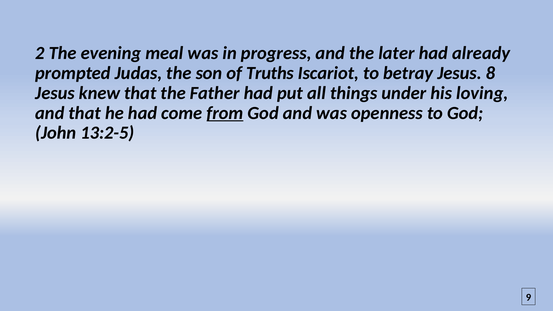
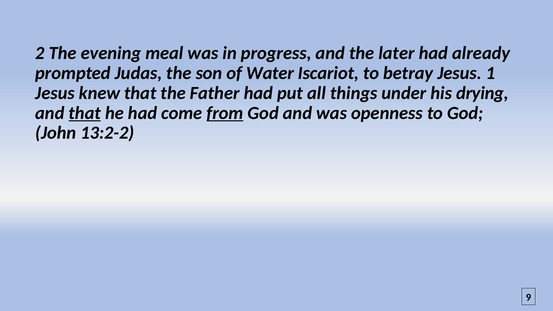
Truths: Truths -> Water
8: 8 -> 1
loving: loving -> drying
that at (85, 113) underline: none -> present
13:2-5: 13:2-5 -> 13:2-2
